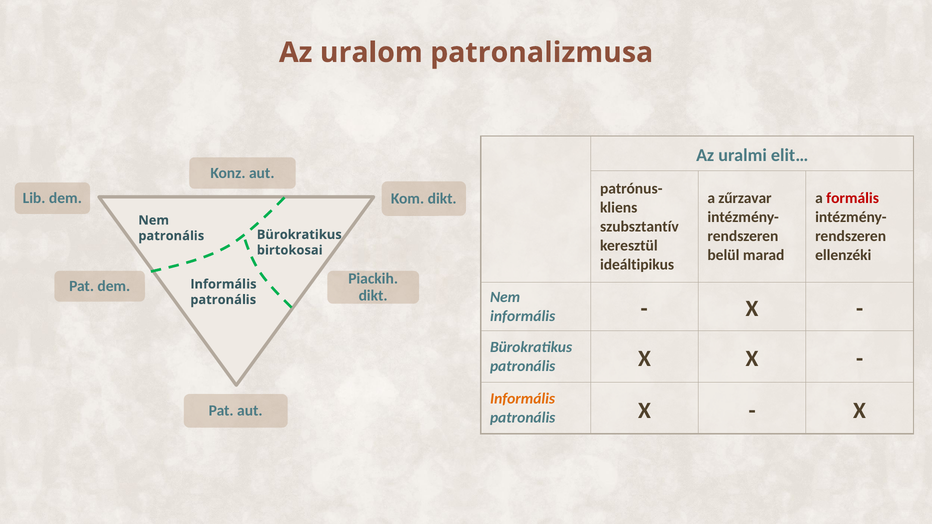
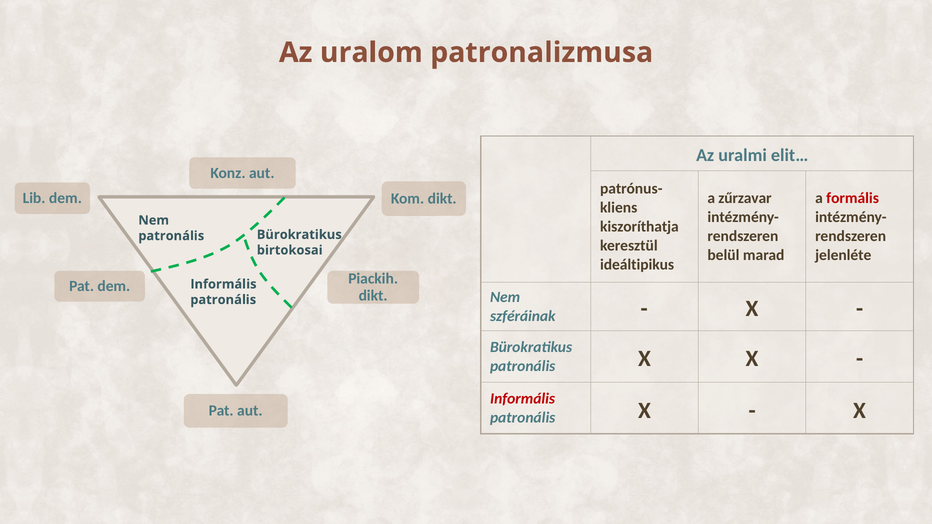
szubsztantív: szubsztantív -> kiszoríthatja
ellenzéki: ellenzéki -> jelenléte
informális at (523, 316): informális -> szféráinak
Informális at (523, 399) colour: orange -> red
